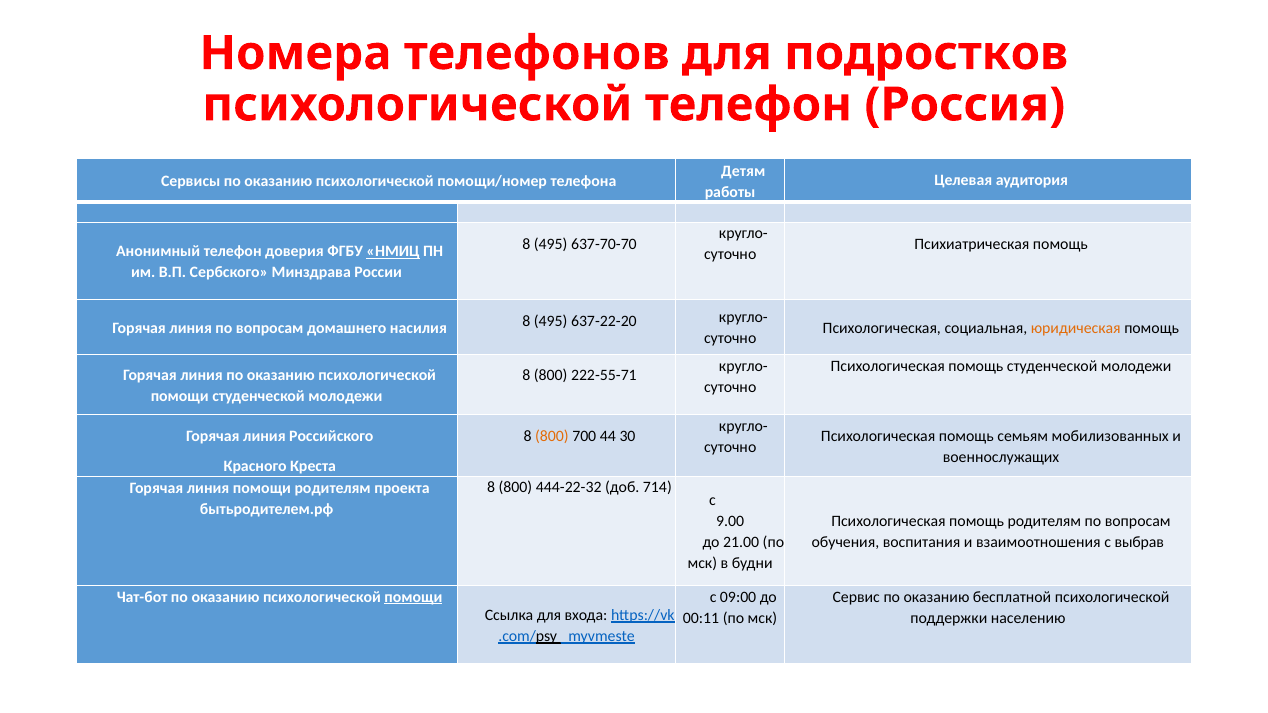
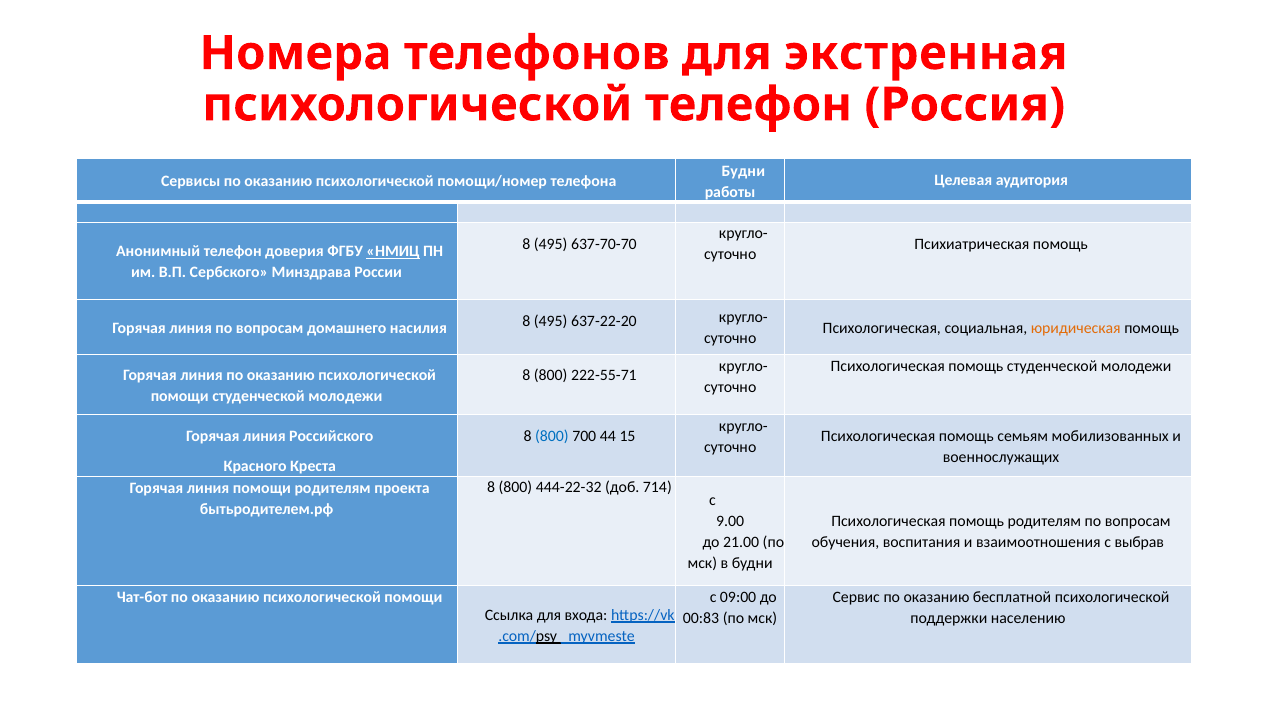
подростков: подростков -> экстренная
Детям at (743, 171): Детям -> Будни
800 at (552, 436) colour: orange -> blue
30: 30 -> 15
помощи at (413, 597) underline: present -> none
00:11: 00:11 -> 00:83
